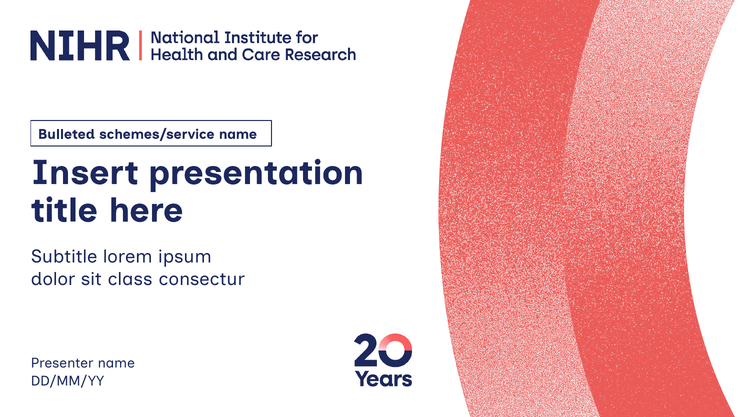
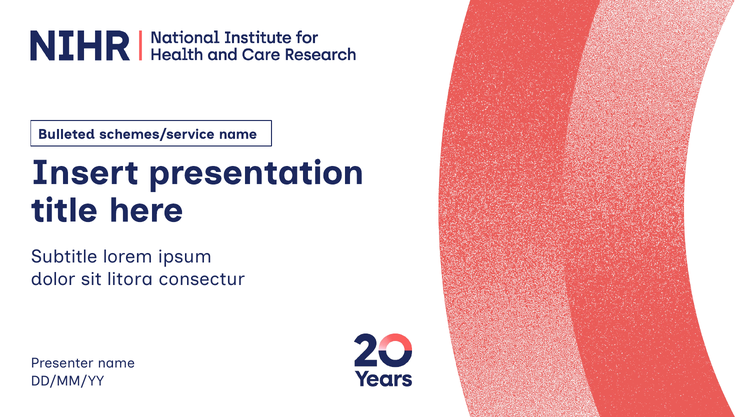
class: class -> litora
